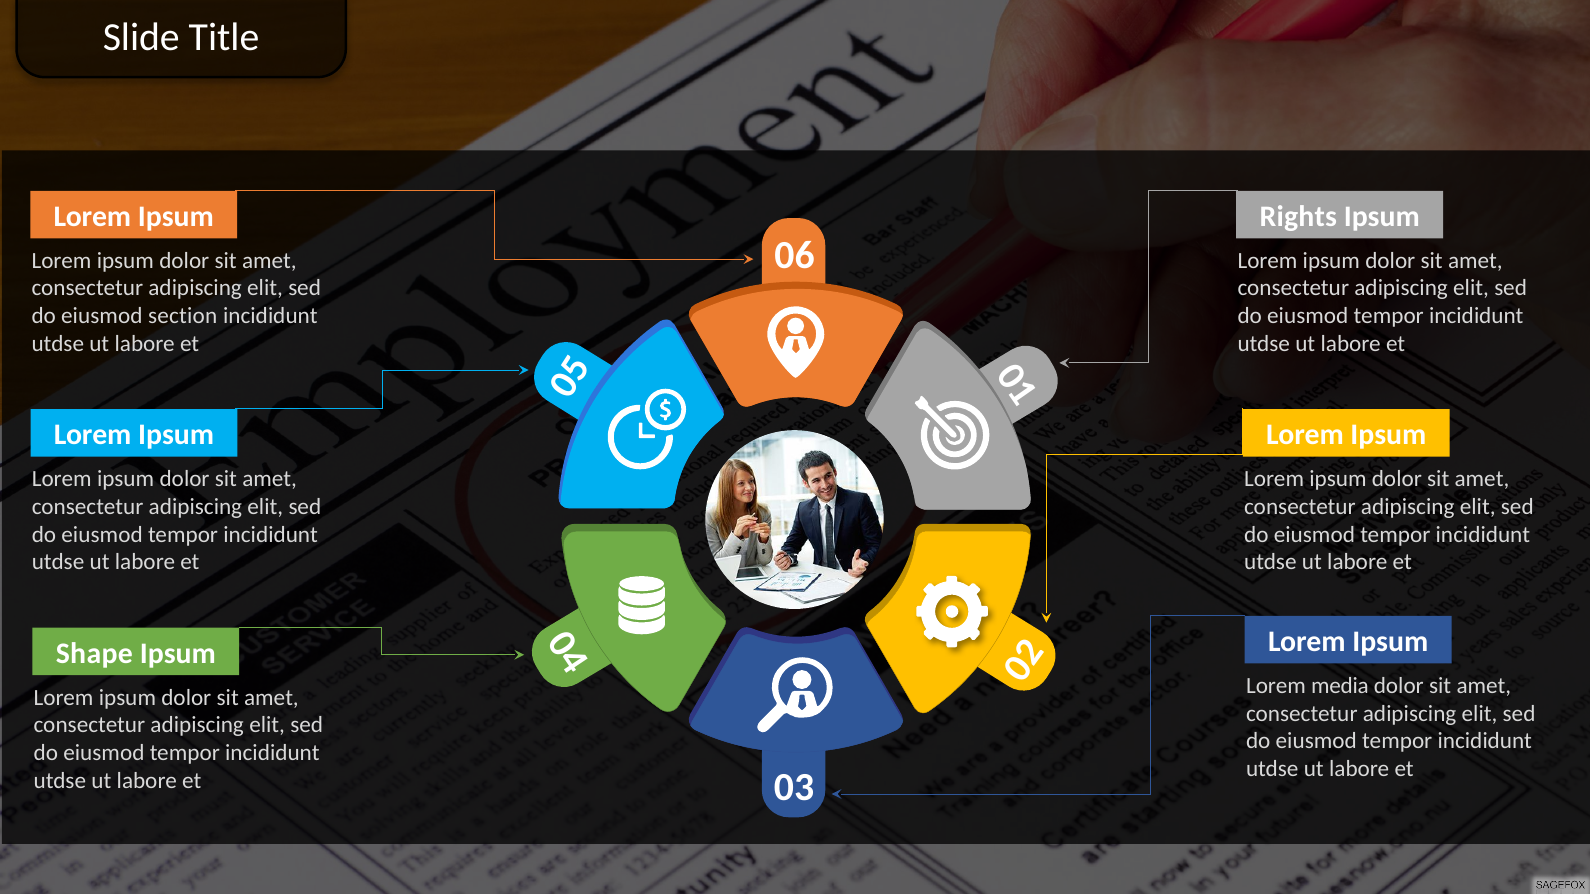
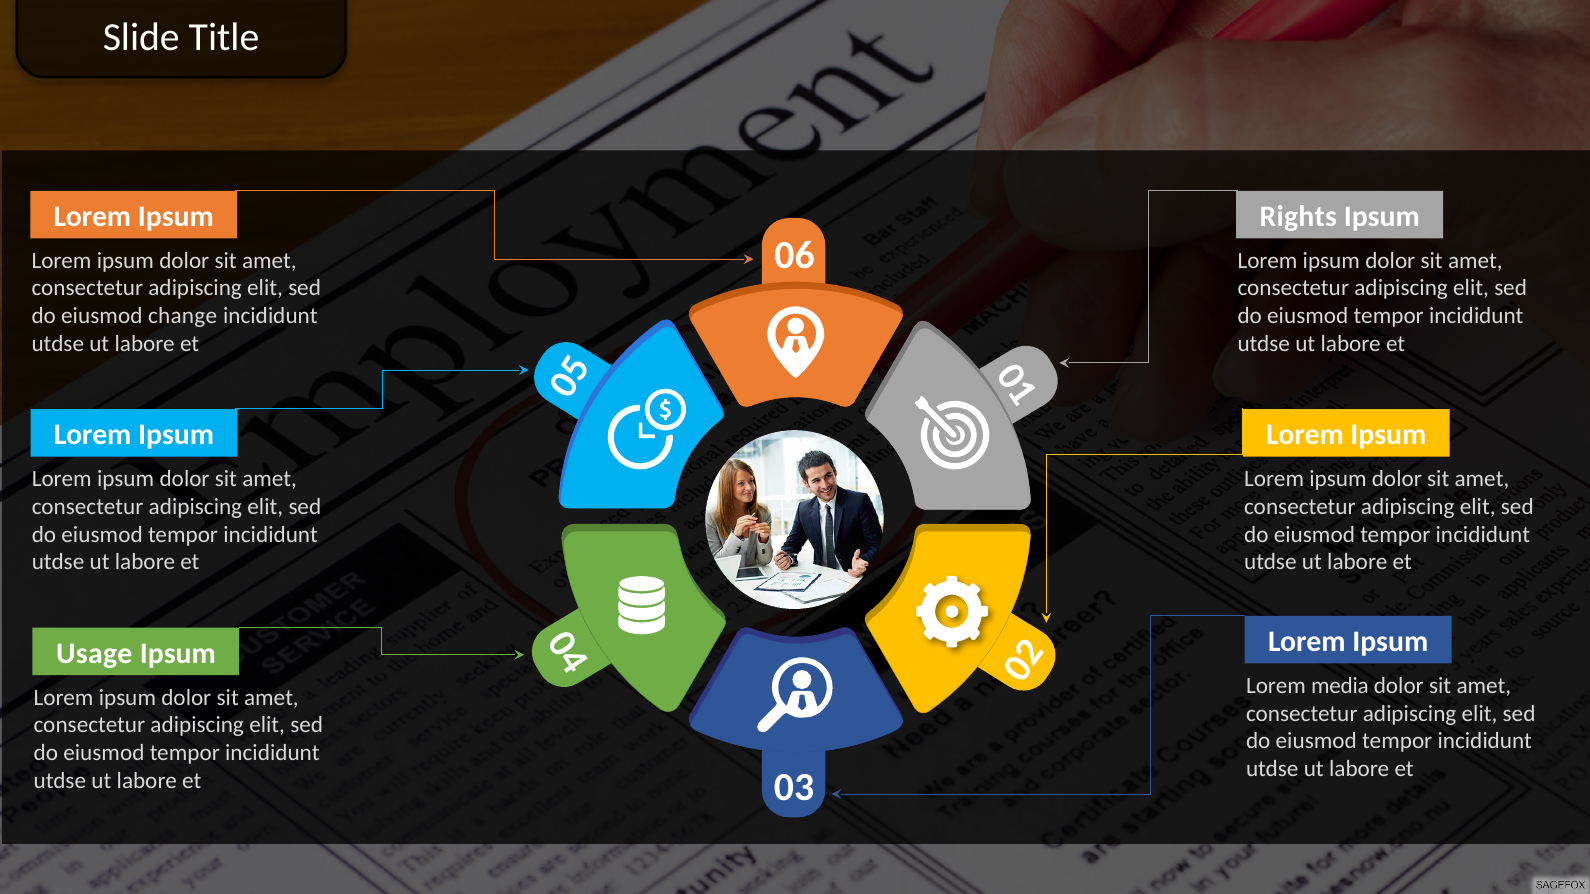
section: section -> change
Shape: Shape -> Usage
